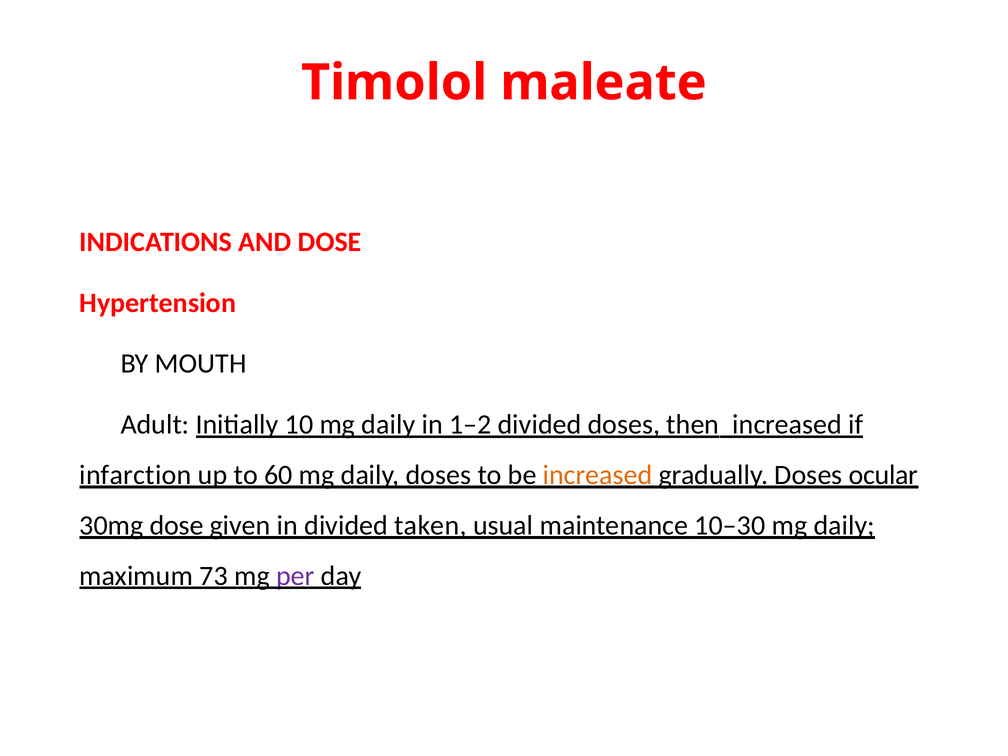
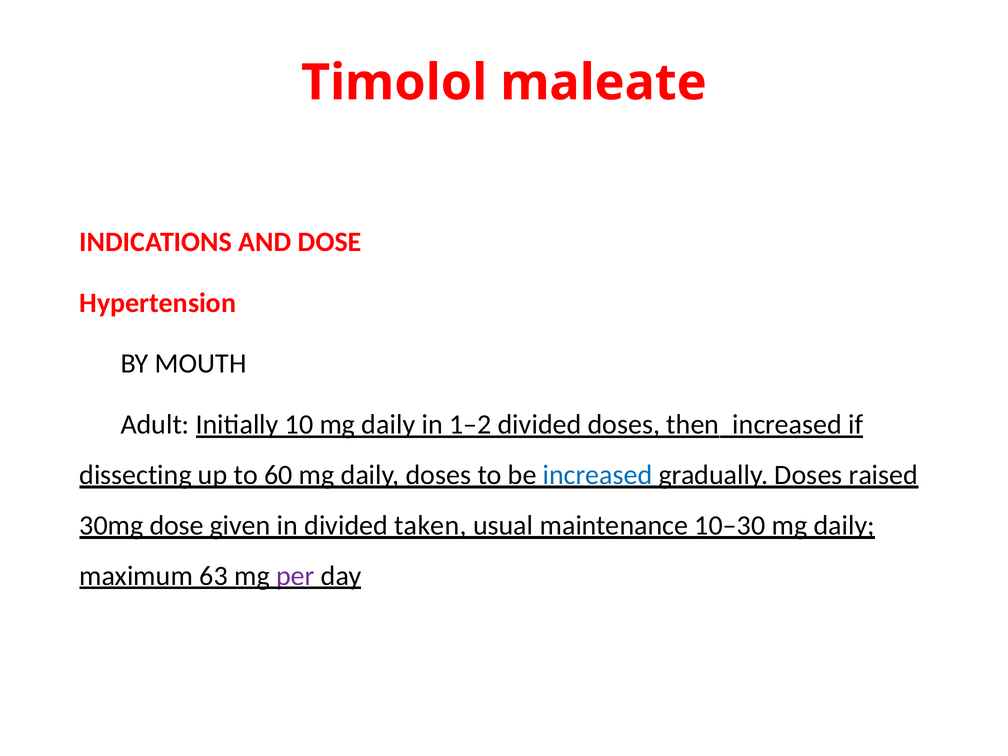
infarction: infarction -> dissecting
increased at (598, 475) colour: orange -> blue
ocular: ocular -> raised
73: 73 -> 63
